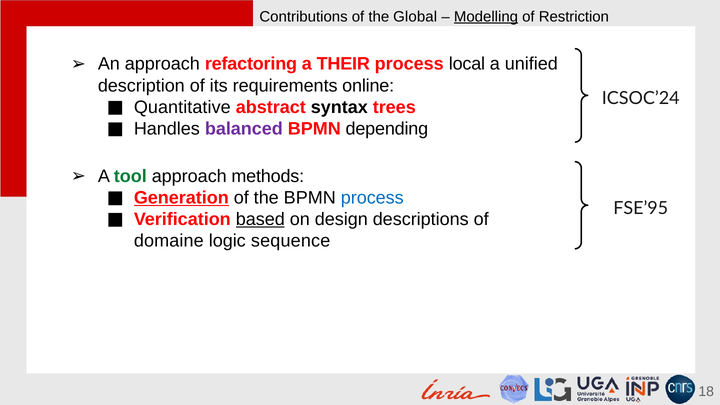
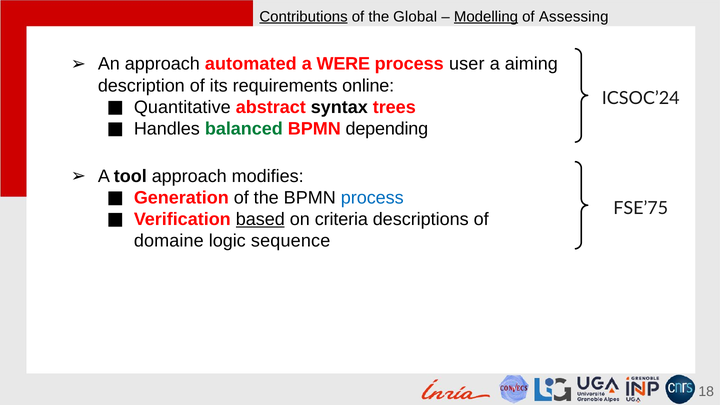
Contributions underline: none -> present
Restriction: Restriction -> Assessing
refactoring: refactoring -> automated
THEIR: THEIR -> WERE
local: local -> user
unified: unified -> aiming
balanced colour: purple -> green
tool colour: green -> black
methods: methods -> modifies
Generation underline: present -> none
FSE’95: FSE’95 -> FSE’75
design: design -> criteria
